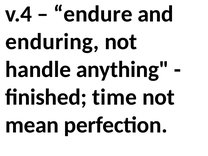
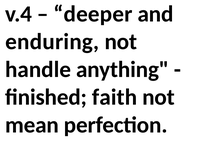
endure: endure -> deeper
time: time -> faith
